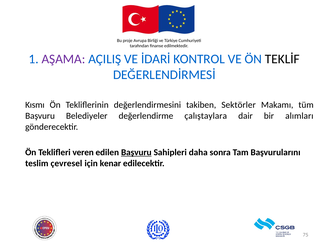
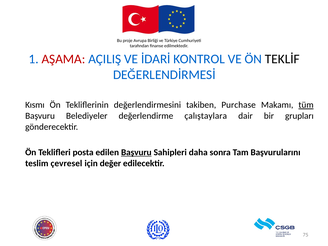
AŞAMA colour: purple -> red
Sektörler: Sektörler -> Purchase
tüm underline: none -> present
alımları: alımları -> grupları
veren: veren -> posta
kenar: kenar -> değer
